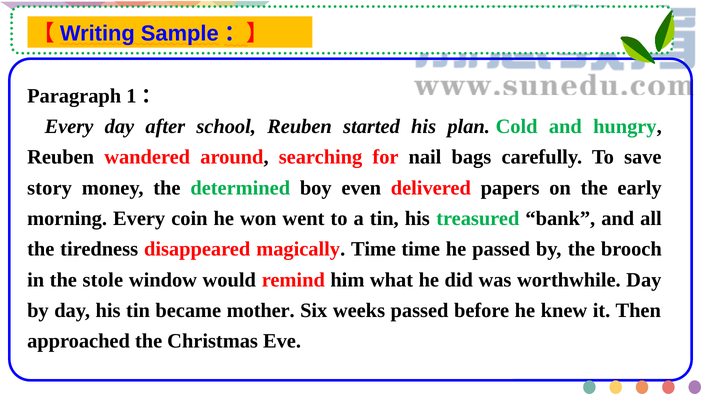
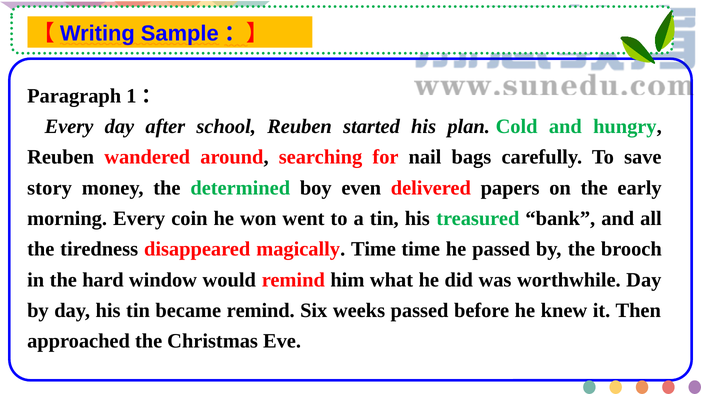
stole: stole -> hard
became mother: mother -> remind
